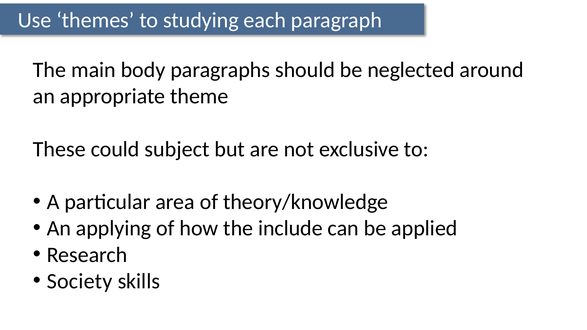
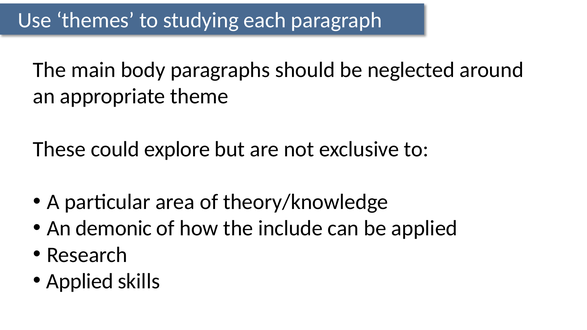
subject: subject -> explore
applying: applying -> demonic
Society at (80, 281): Society -> Applied
